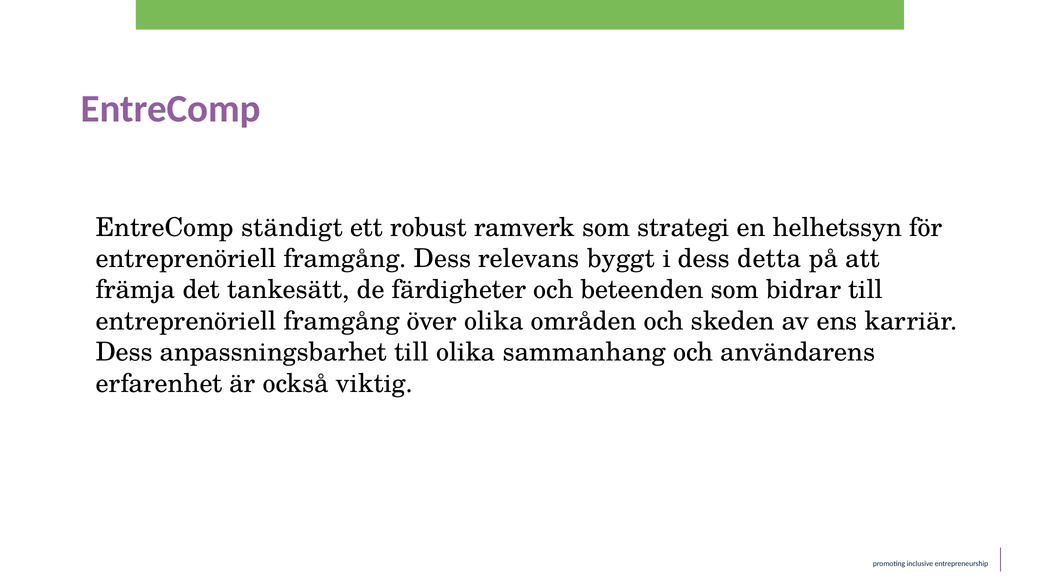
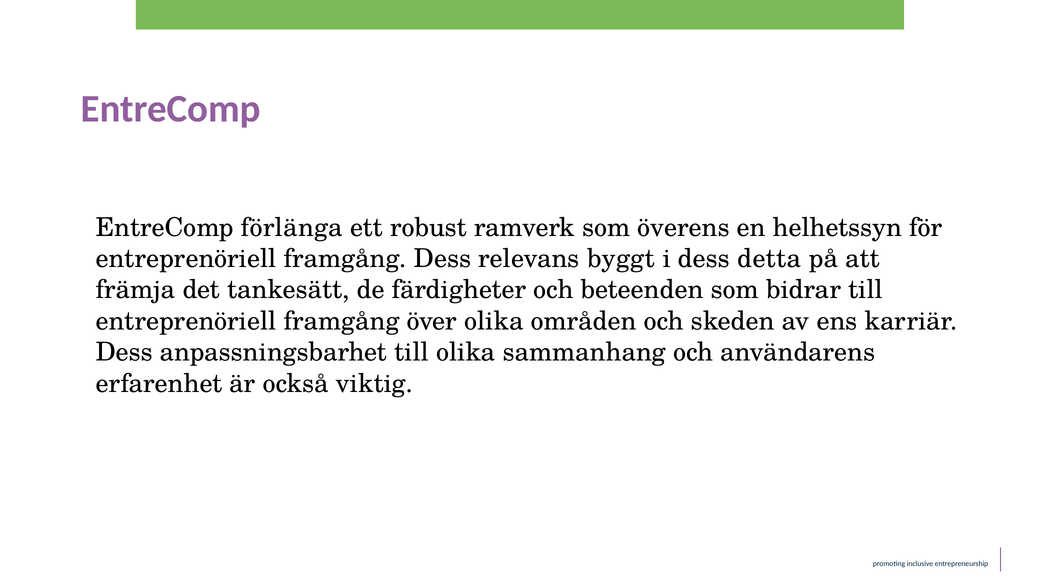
ständigt: ständigt -> förlänga
strategi: strategi -> överens
